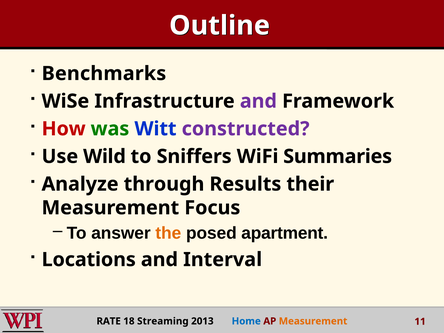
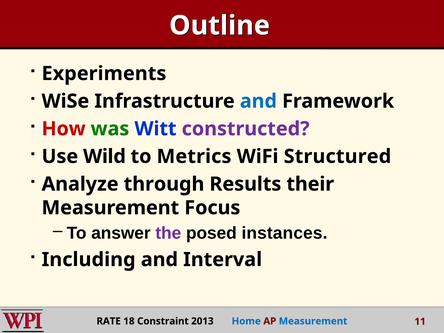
Benchmarks: Benchmarks -> Experiments
and at (258, 101) colour: purple -> blue
Sniffers: Sniffers -> Metrics
Summaries: Summaries -> Structured
the colour: orange -> purple
apartment: apartment -> instances
Locations: Locations -> Including
Streaming: Streaming -> Constraint
Measurement at (313, 321) colour: orange -> blue
